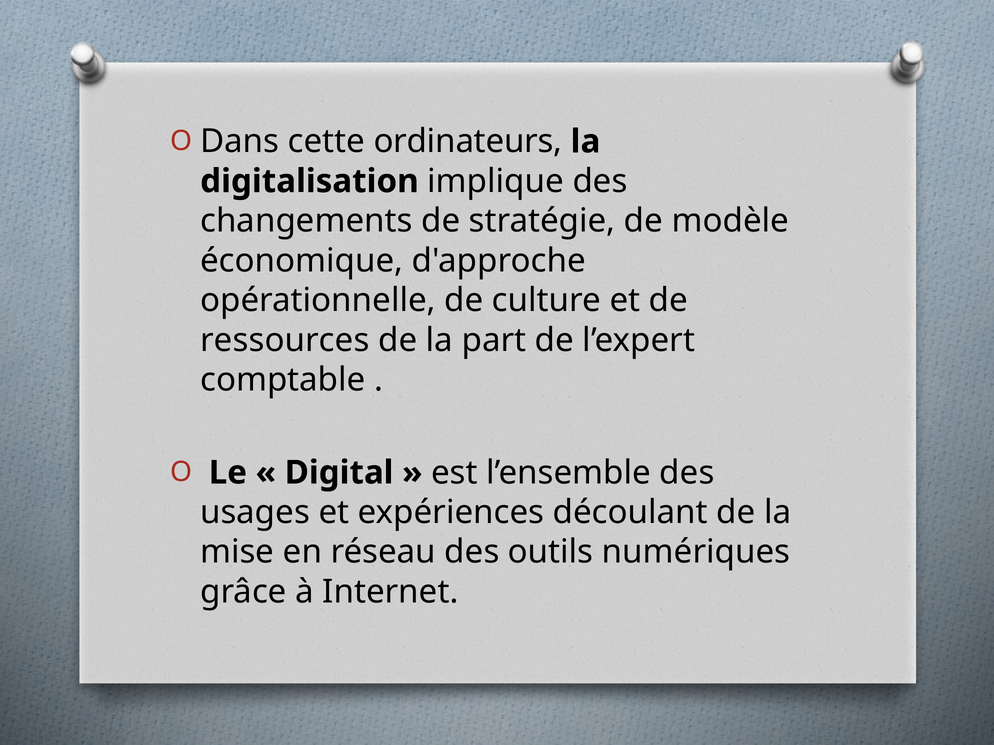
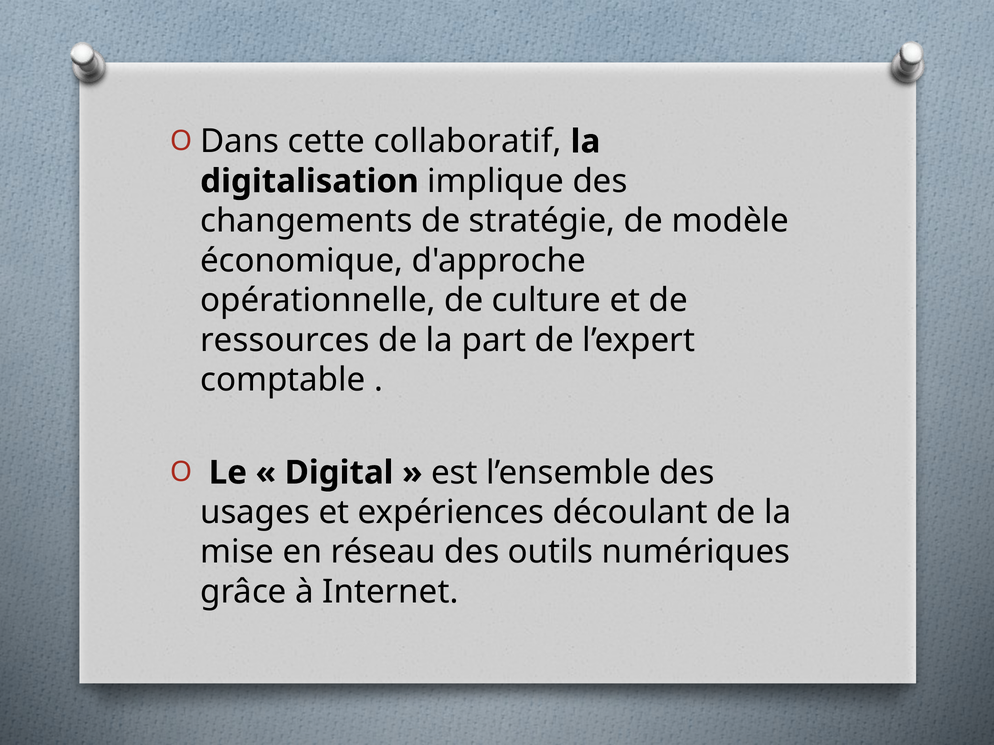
ordinateurs: ordinateurs -> collaboratif
